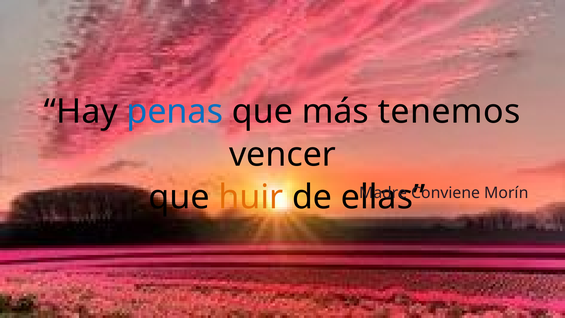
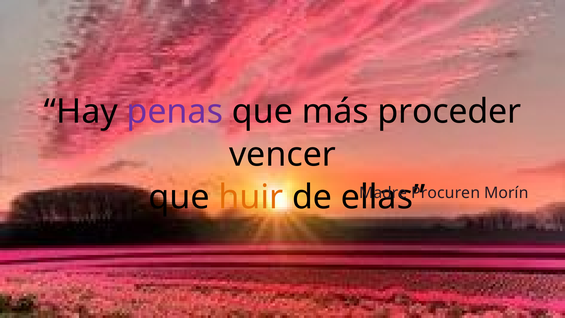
penas colour: blue -> purple
tenemos: tenemos -> proceder
Conviene: Conviene -> Procuren
